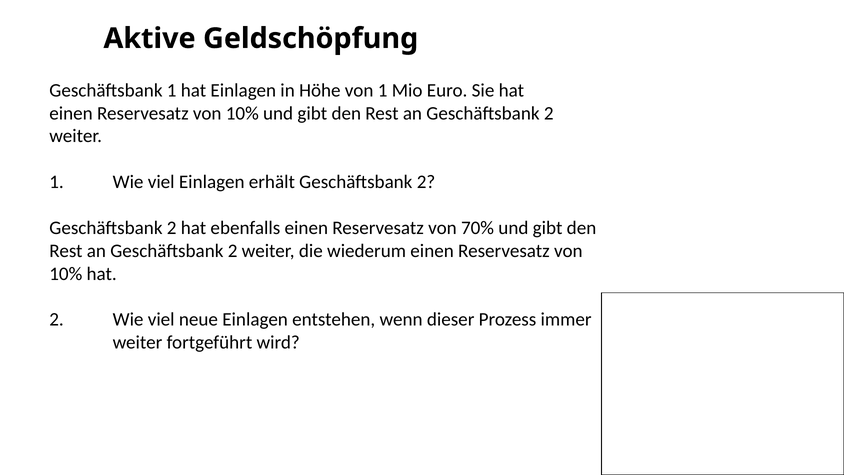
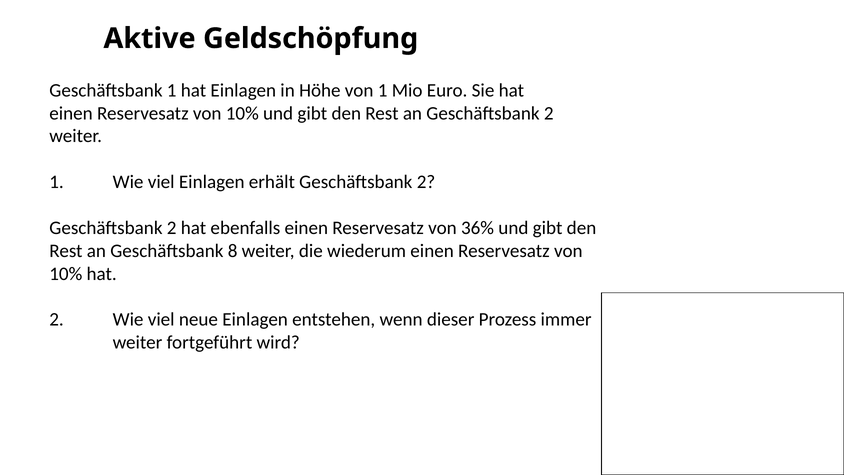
70%: 70% -> 36%
2 at (233, 251): 2 -> 8
